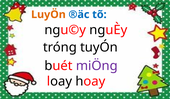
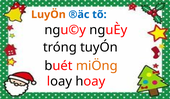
miÖng colour: purple -> orange
